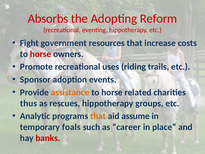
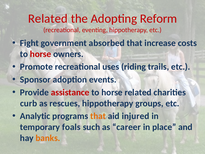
Absorbs at (48, 19): Absorbs -> Related
resources: resources -> absorbed
assistance colour: orange -> red
thus: thus -> curb
assume: assume -> injured
banks colour: red -> orange
